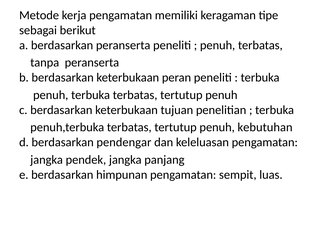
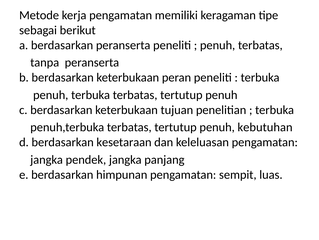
pendengar: pendengar -> kesetaraan
